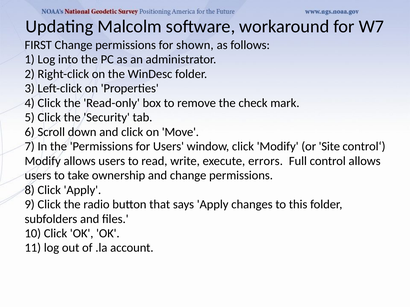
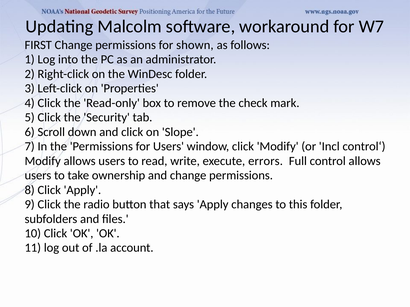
Move: Move -> Slope
Site: Site -> Incl
